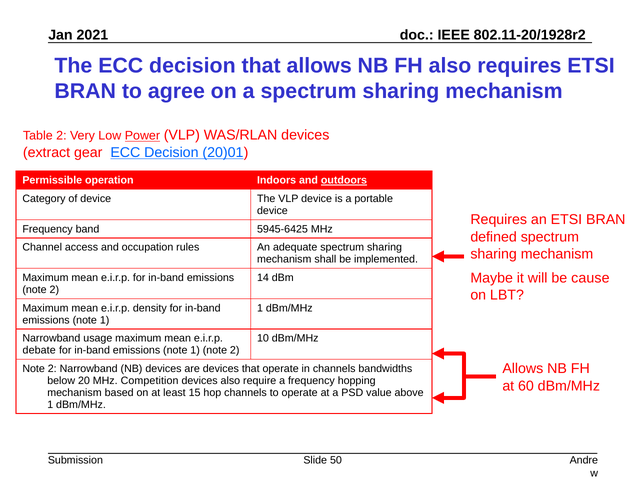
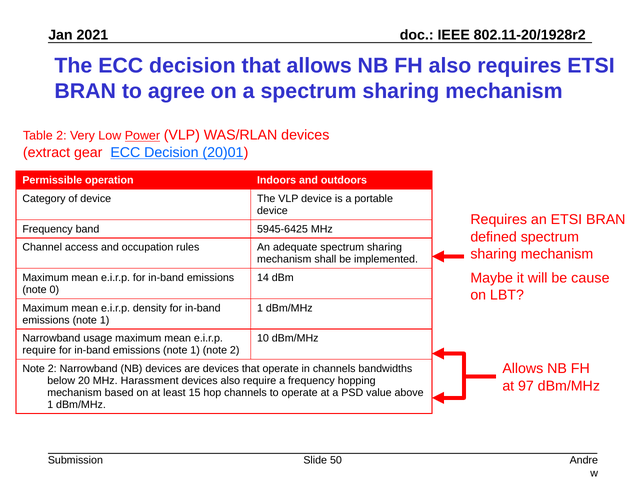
outdoors underline: present -> none
2 at (54, 290): 2 -> 0
debate at (39, 350): debate -> require
Competition: Competition -> Harassment
60: 60 -> 97
